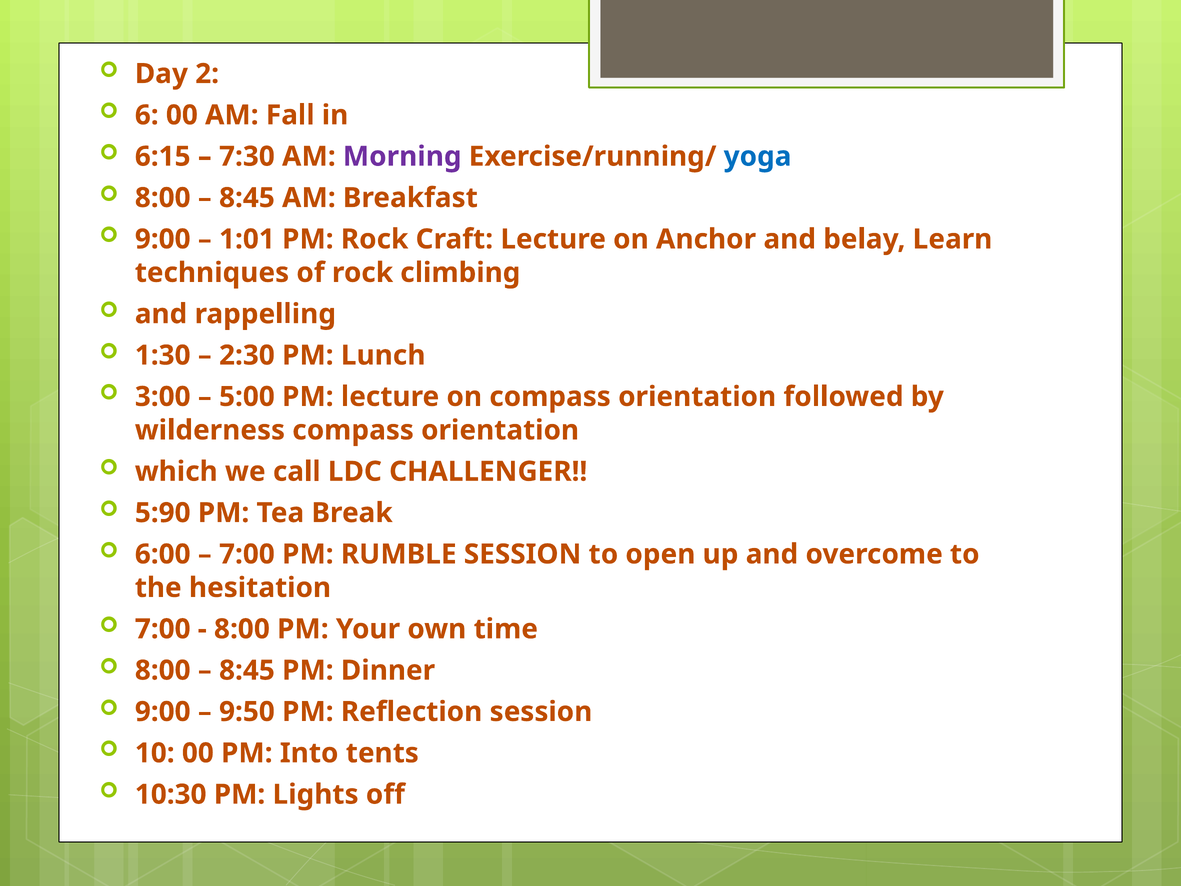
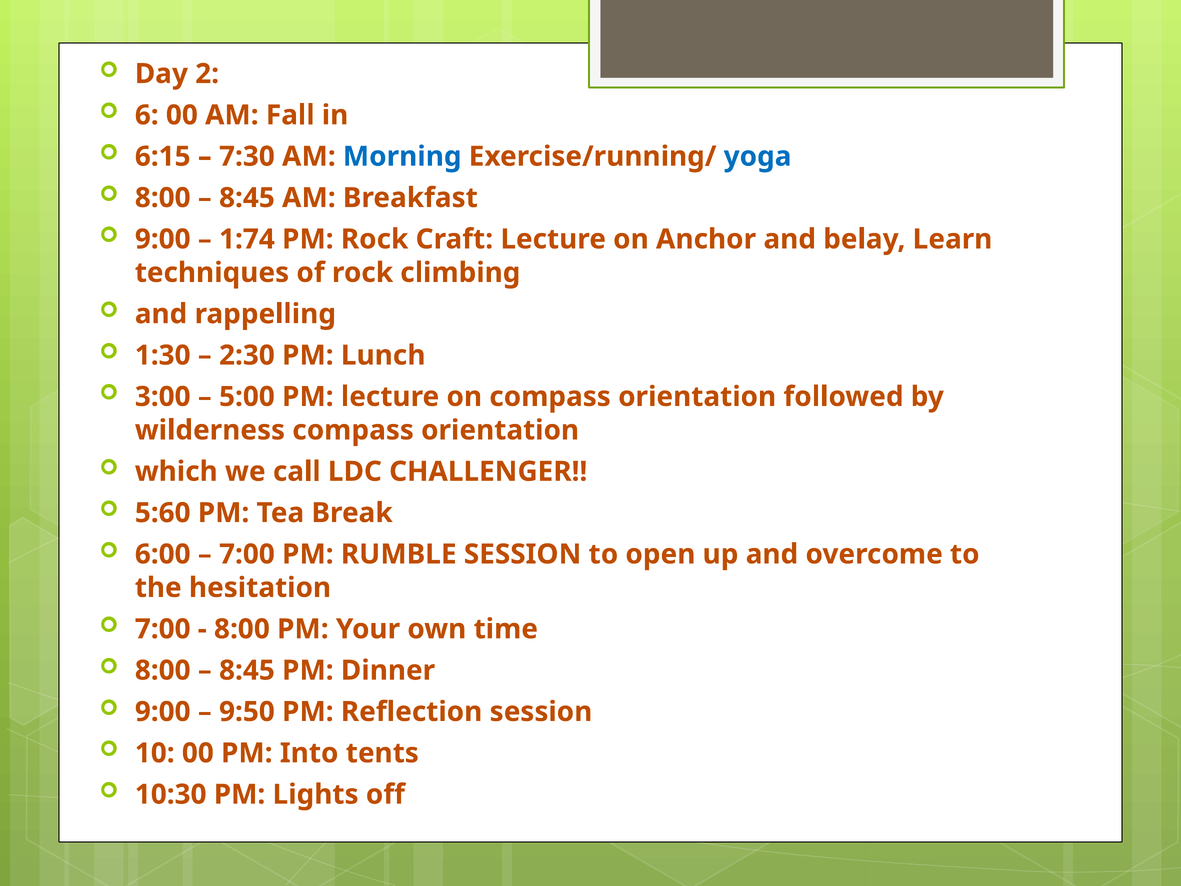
Morning colour: purple -> blue
1:01: 1:01 -> 1:74
5:90: 5:90 -> 5:60
